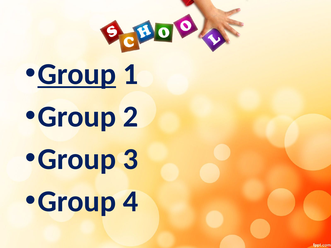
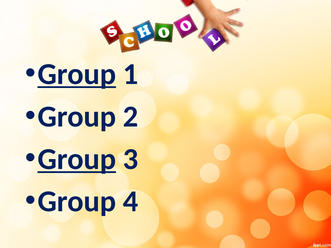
Group at (77, 159) underline: none -> present
